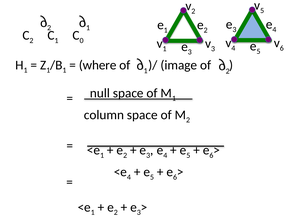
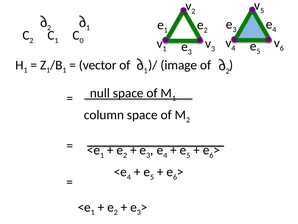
where: where -> vector
